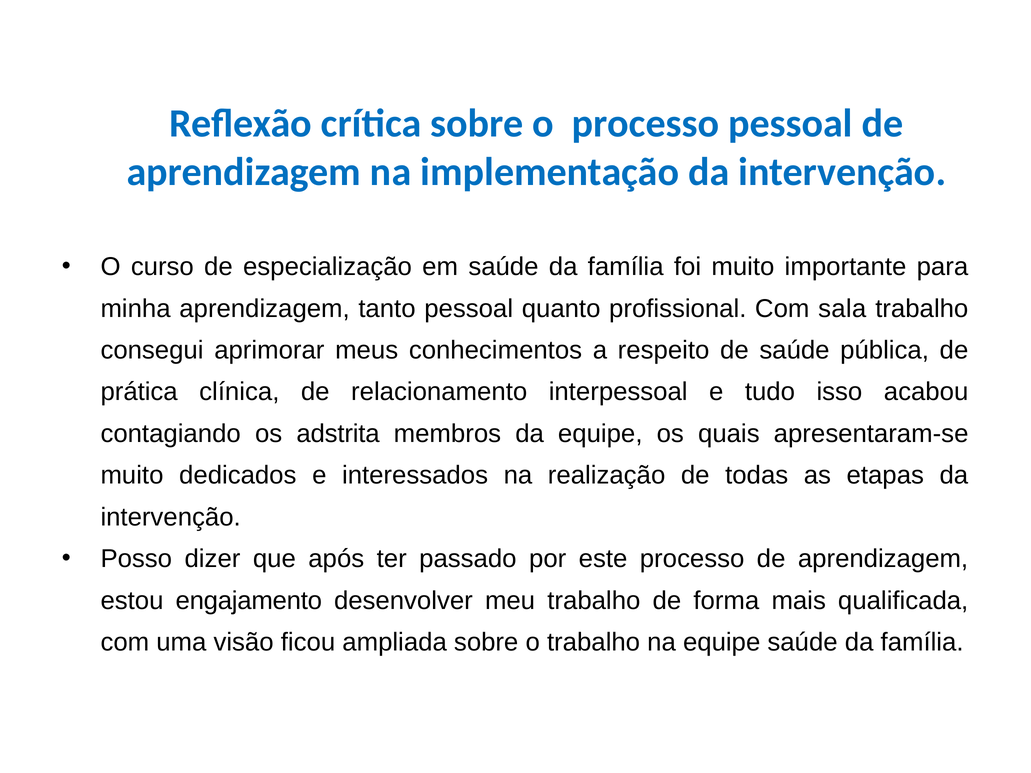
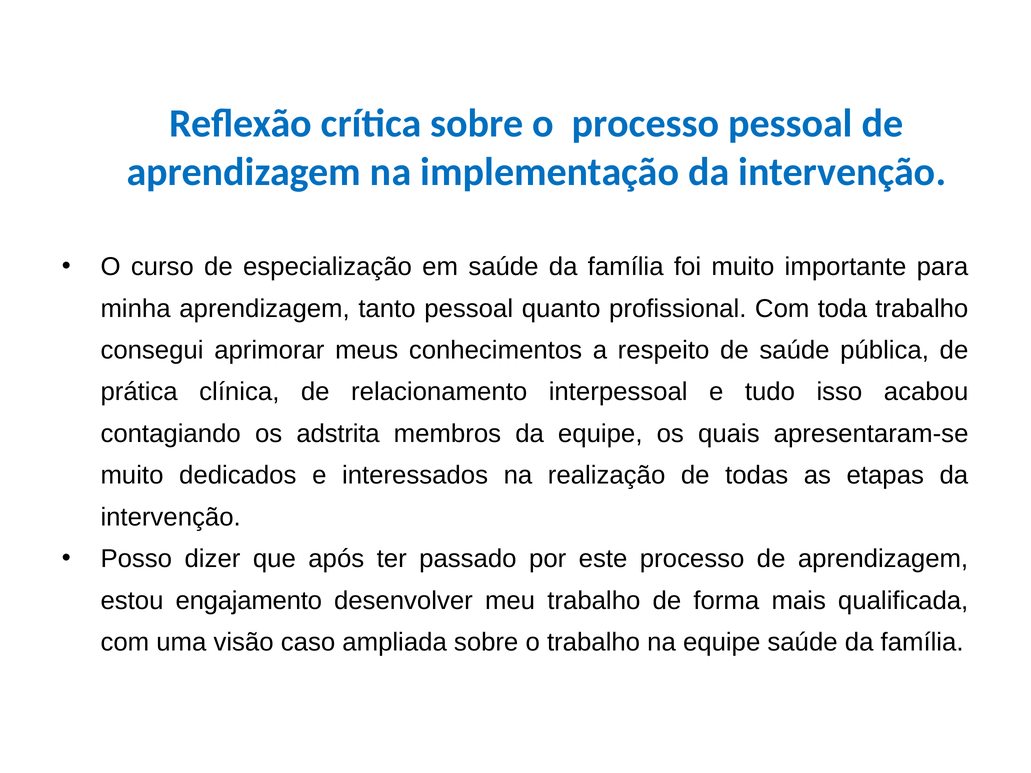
sala: sala -> toda
ficou: ficou -> caso
